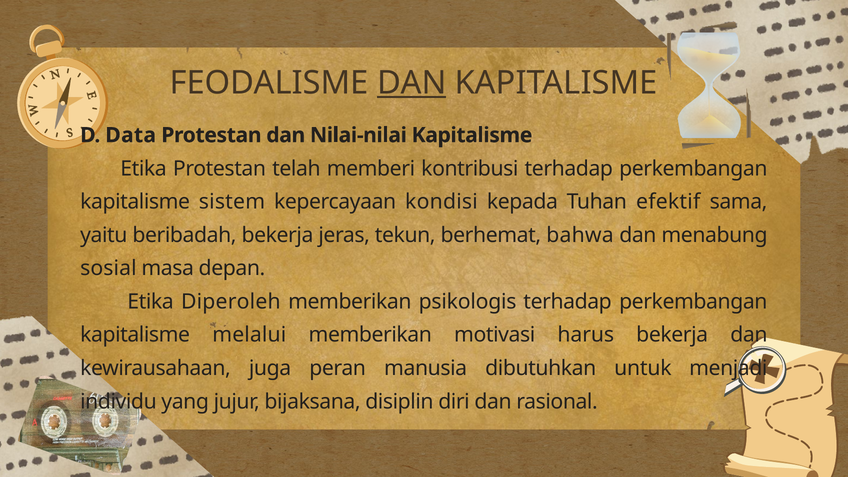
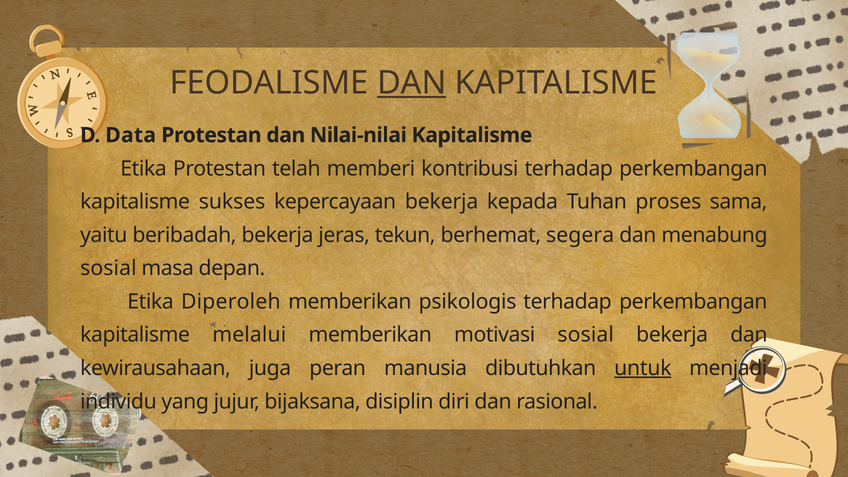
sistem: sistem -> sukses
kepercayaan kondisi: kondisi -> bekerja
efektif: efektif -> proses
bahwa: bahwa -> segera
motivasi harus: harus -> sosial
untuk underline: none -> present
